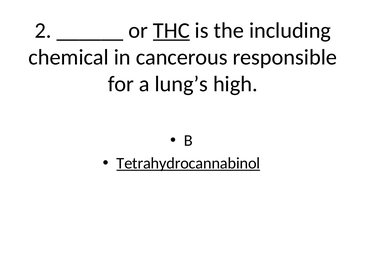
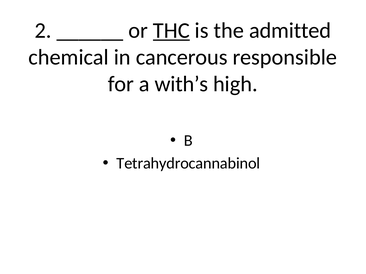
including: including -> admitted
lung’s: lung’s -> with’s
Tetrahydrocannabinol underline: present -> none
